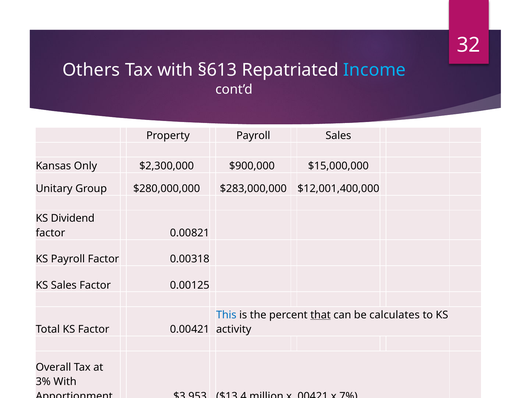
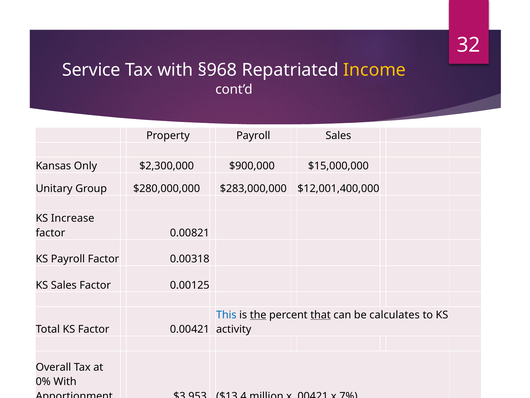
Others: Others -> Service
§613: §613 -> §968
Income colour: light blue -> yellow
Dividend: Dividend -> Increase
the underline: none -> present
3%: 3% -> 0%
